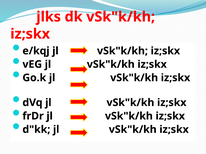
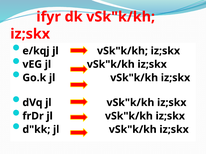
jlks: jlks -> ifyr
